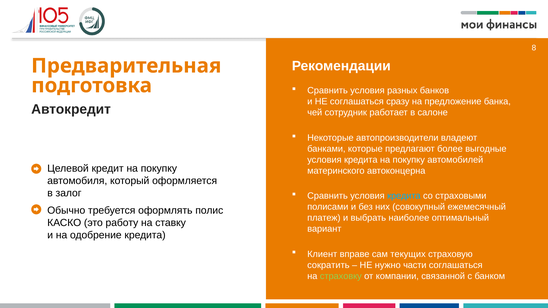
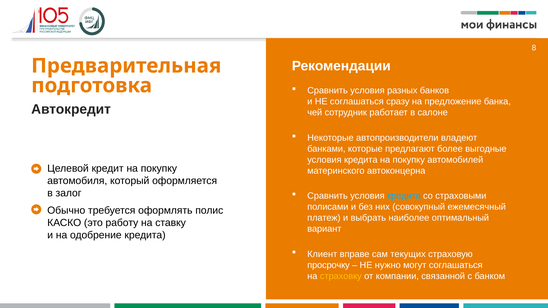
сократить: сократить -> просрочку
части: части -> могут
страховку colour: light green -> yellow
